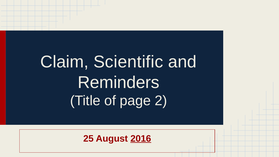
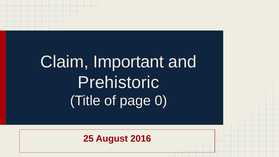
Scientific: Scientific -> Important
Reminders: Reminders -> Prehistoric
2: 2 -> 0
2016 underline: present -> none
